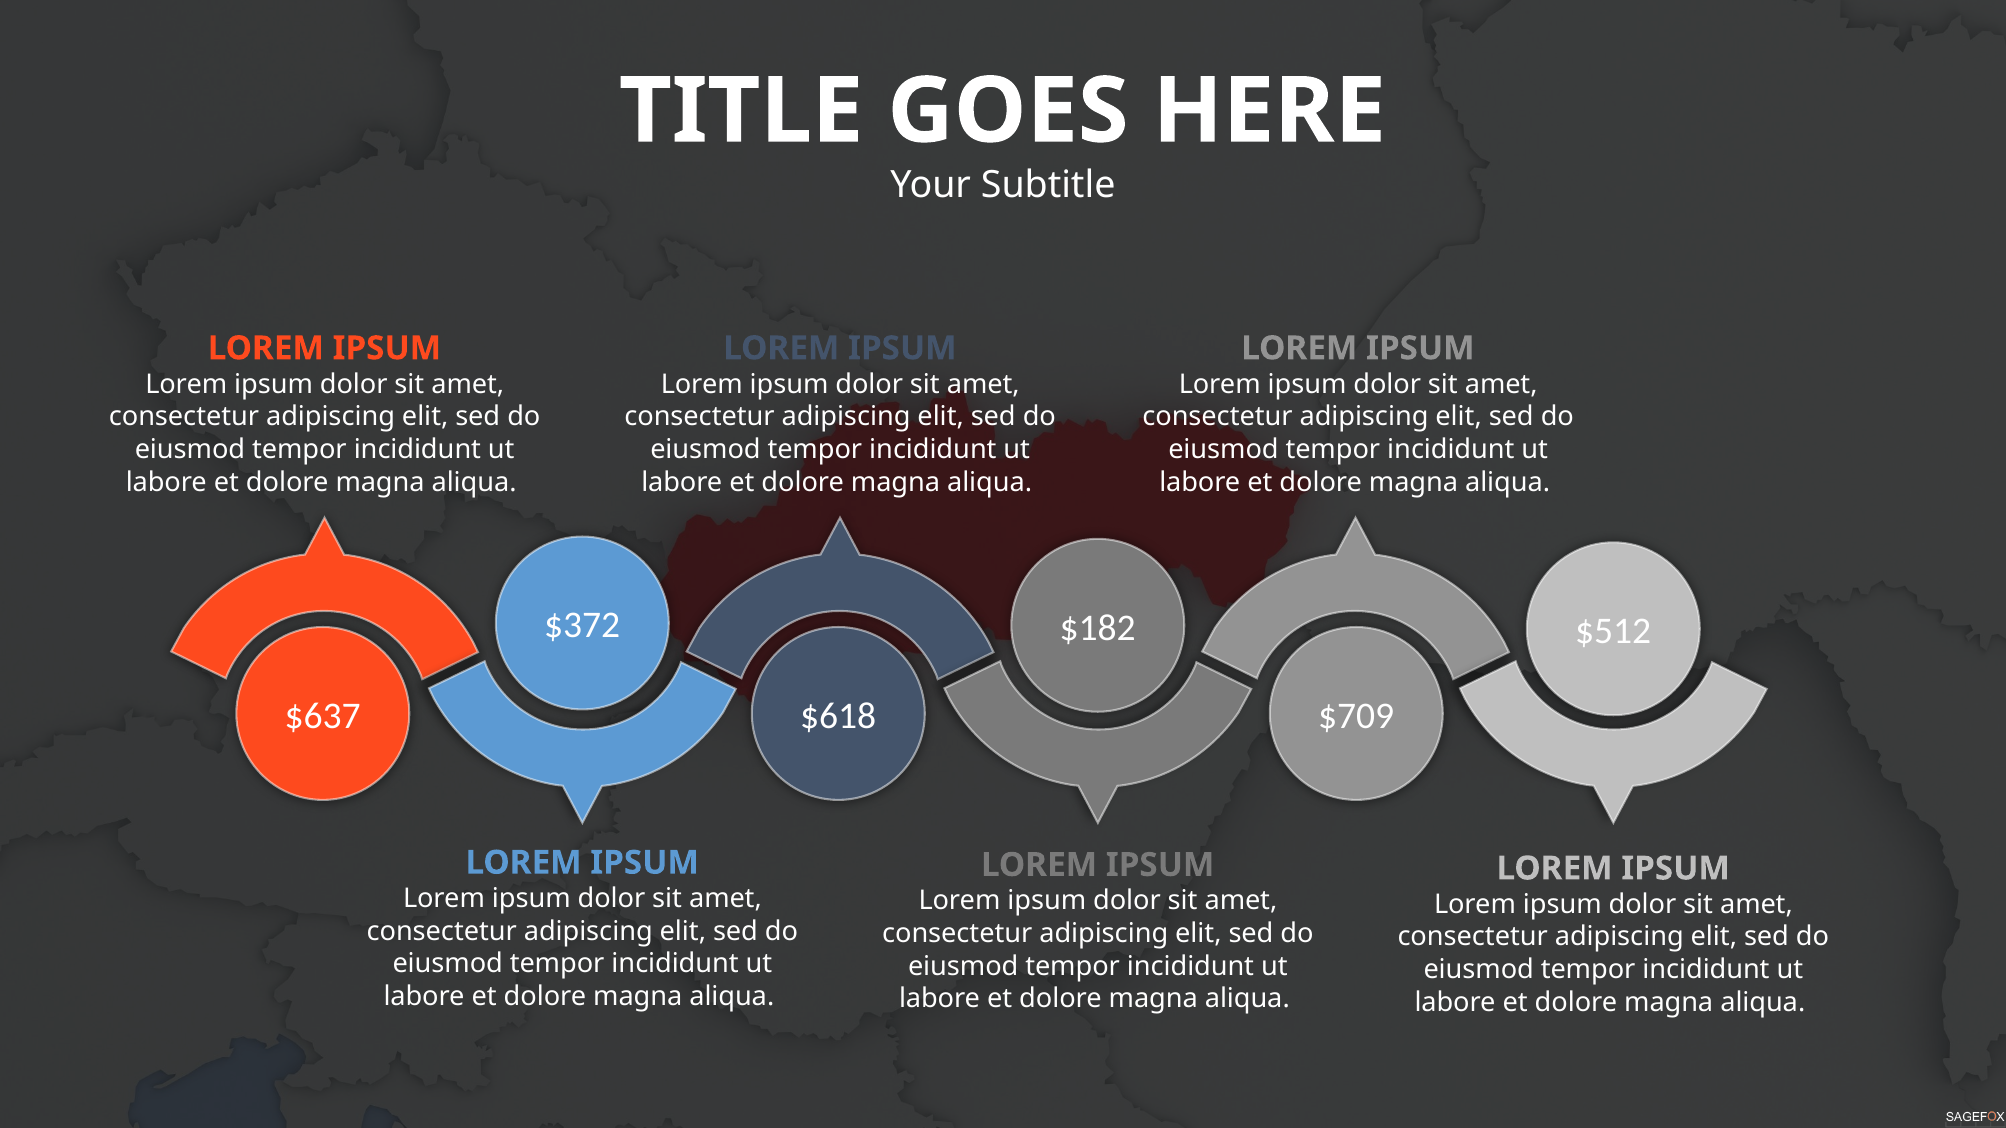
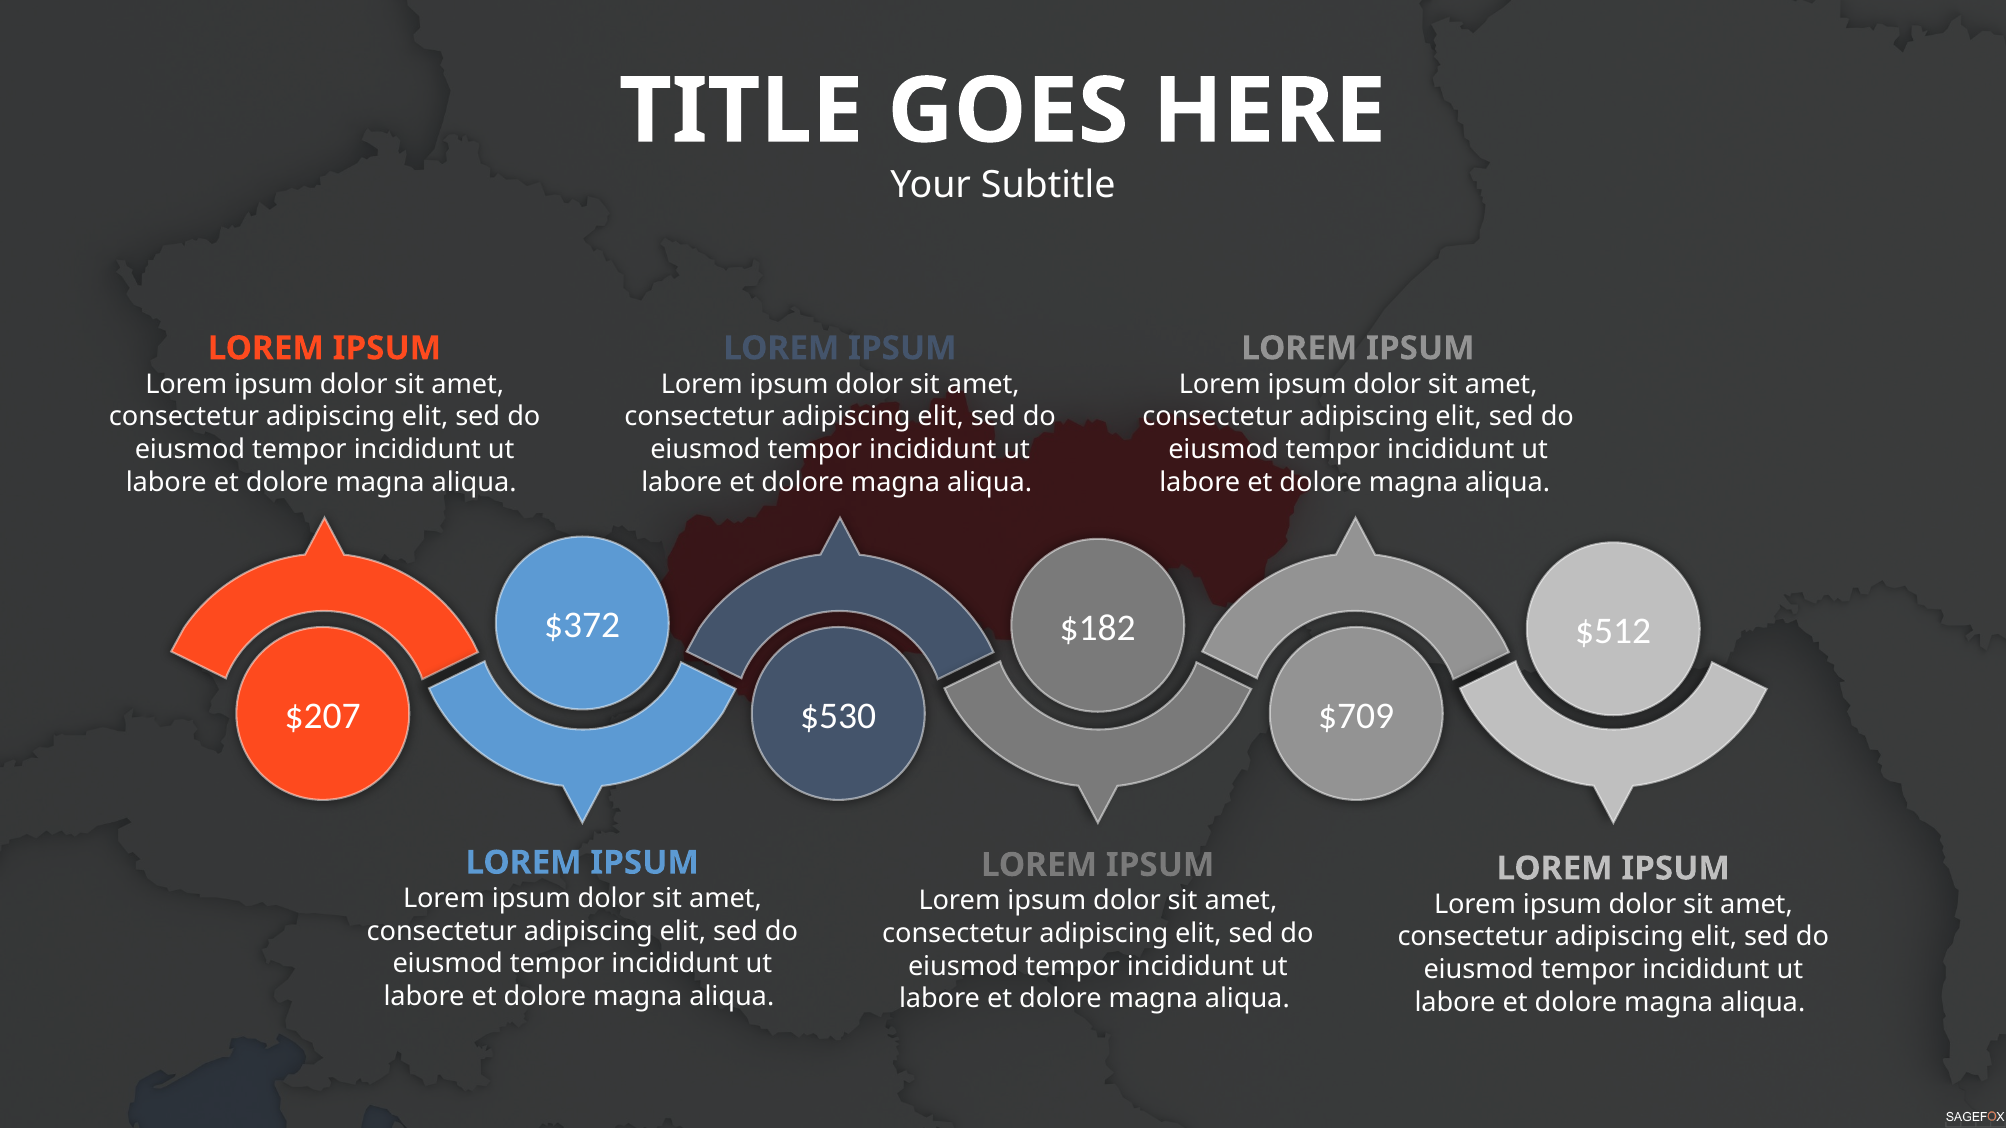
$637: $637 -> $207
$618: $618 -> $530
